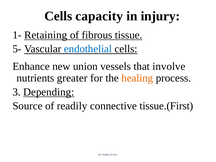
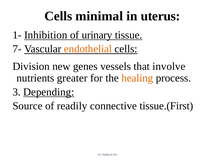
capacity: capacity -> minimal
injury: injury -> uterus
Retaining: Retaining -> Inhibition
fibrous: fibrous -> urinary
5-: 5- -> 7-
endothelial colour: blue -> orange
Enhance: Enhance -> Division
union: union -> genes
